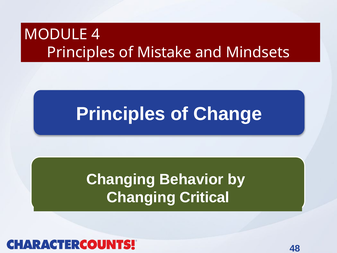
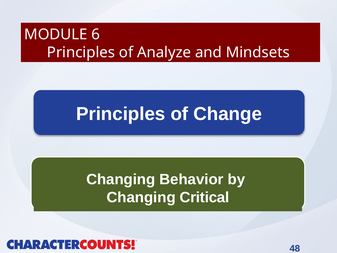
4: 4 -> 6
Mistake: Mistake -> Analyze
